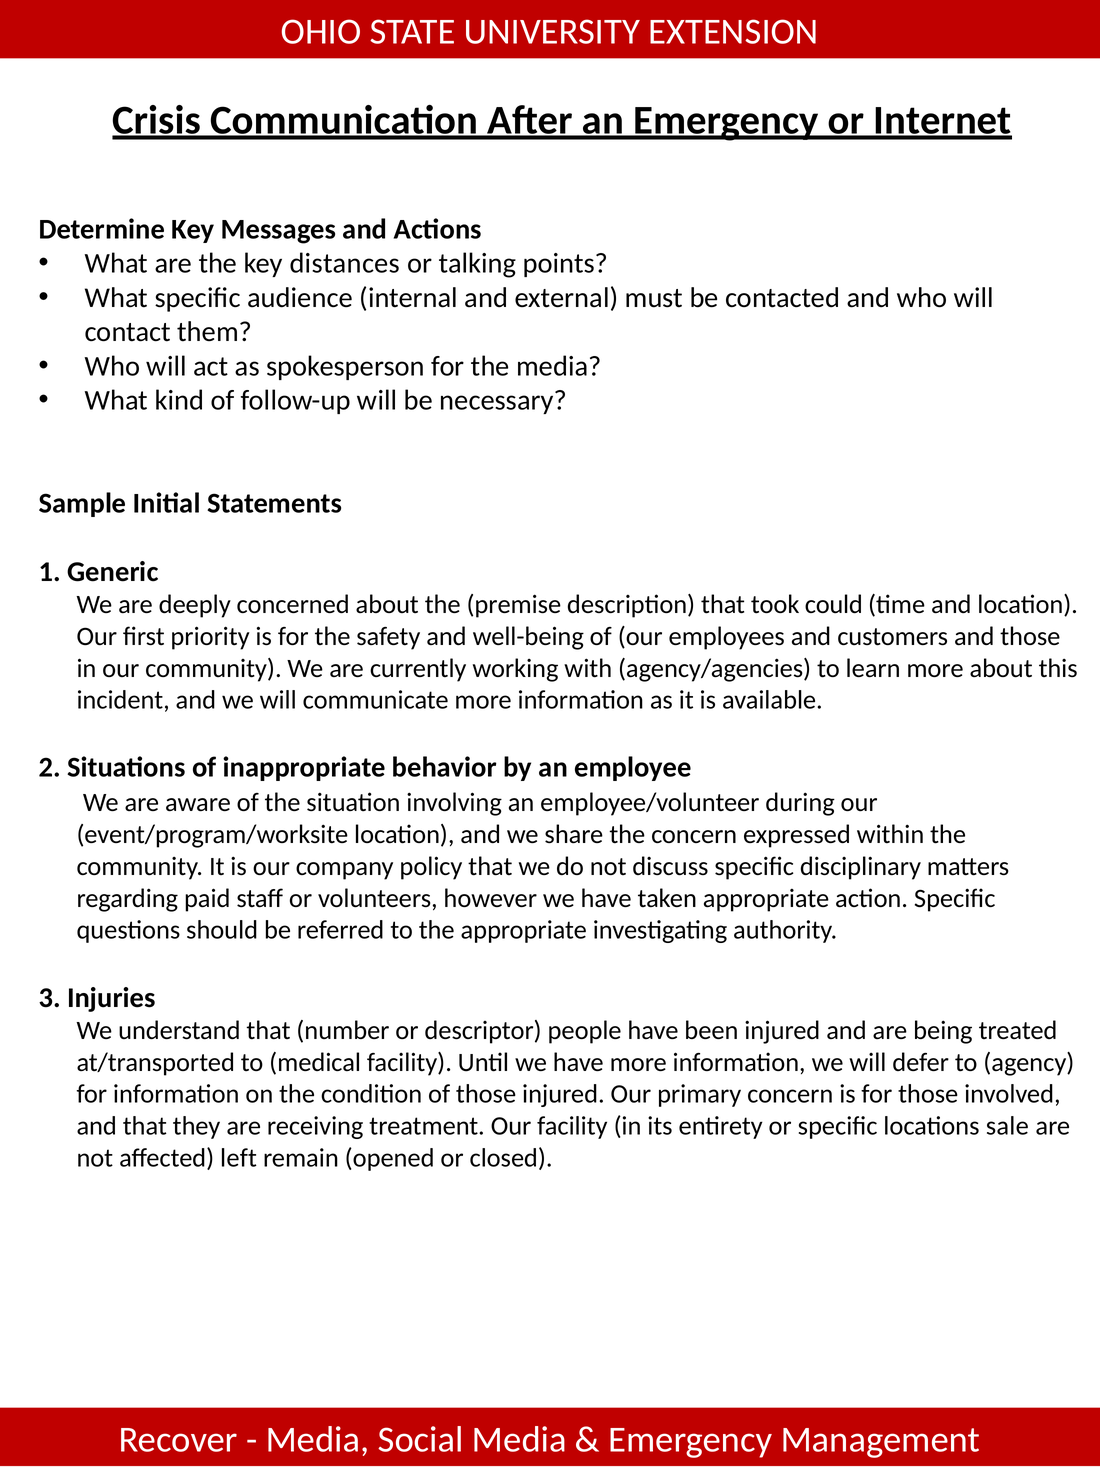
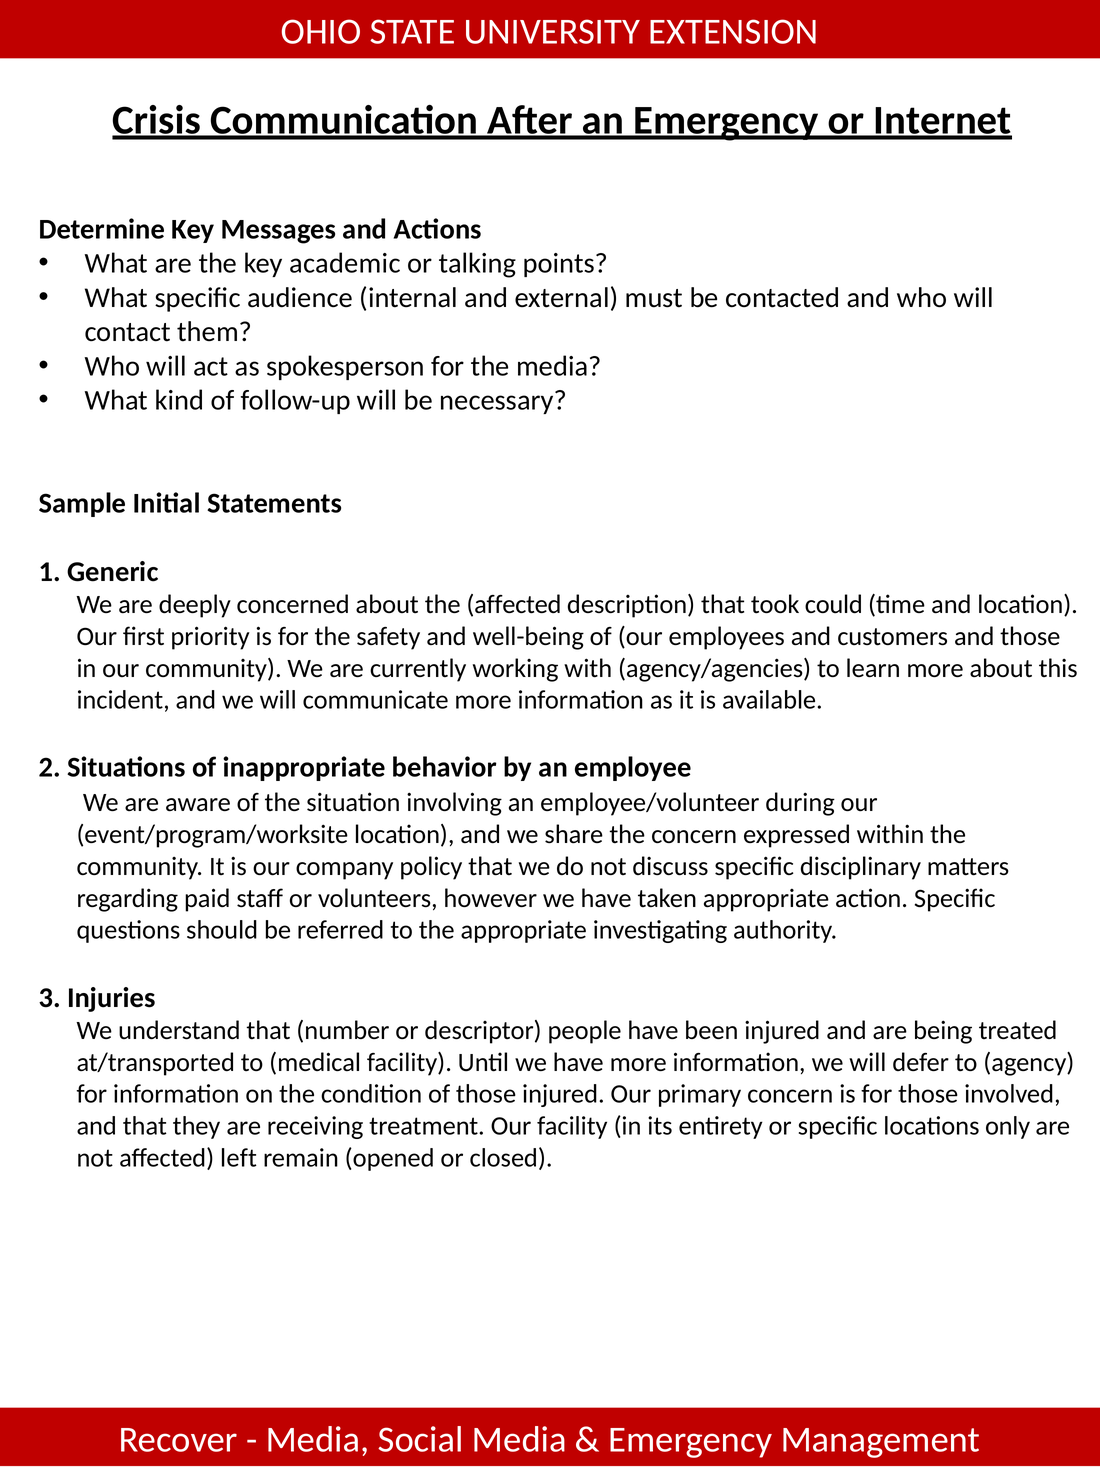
distances: distances -> academic
the premise: premise -> affected
sale: sale -> only
